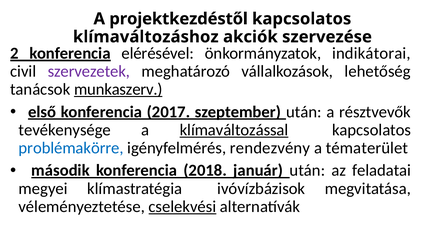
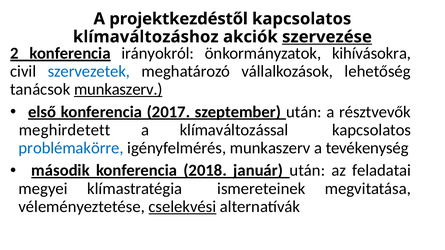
szervezése underline: none -> present
elérésével: elérésével -> irányokról
indikátorai: indikátorai -> kihívásokra
szervezetek colour: purple -> blue
tevékenysége: tevékenysége -> meghirdetett
klímaváltozással underline: present -> none
igényfelmérés rendezvény: rendezvény -> munkaszerv
tématerület: tématerület -> tevékenység
ivóvízbázisok: ivóvízbázisok -> ismereteinek
